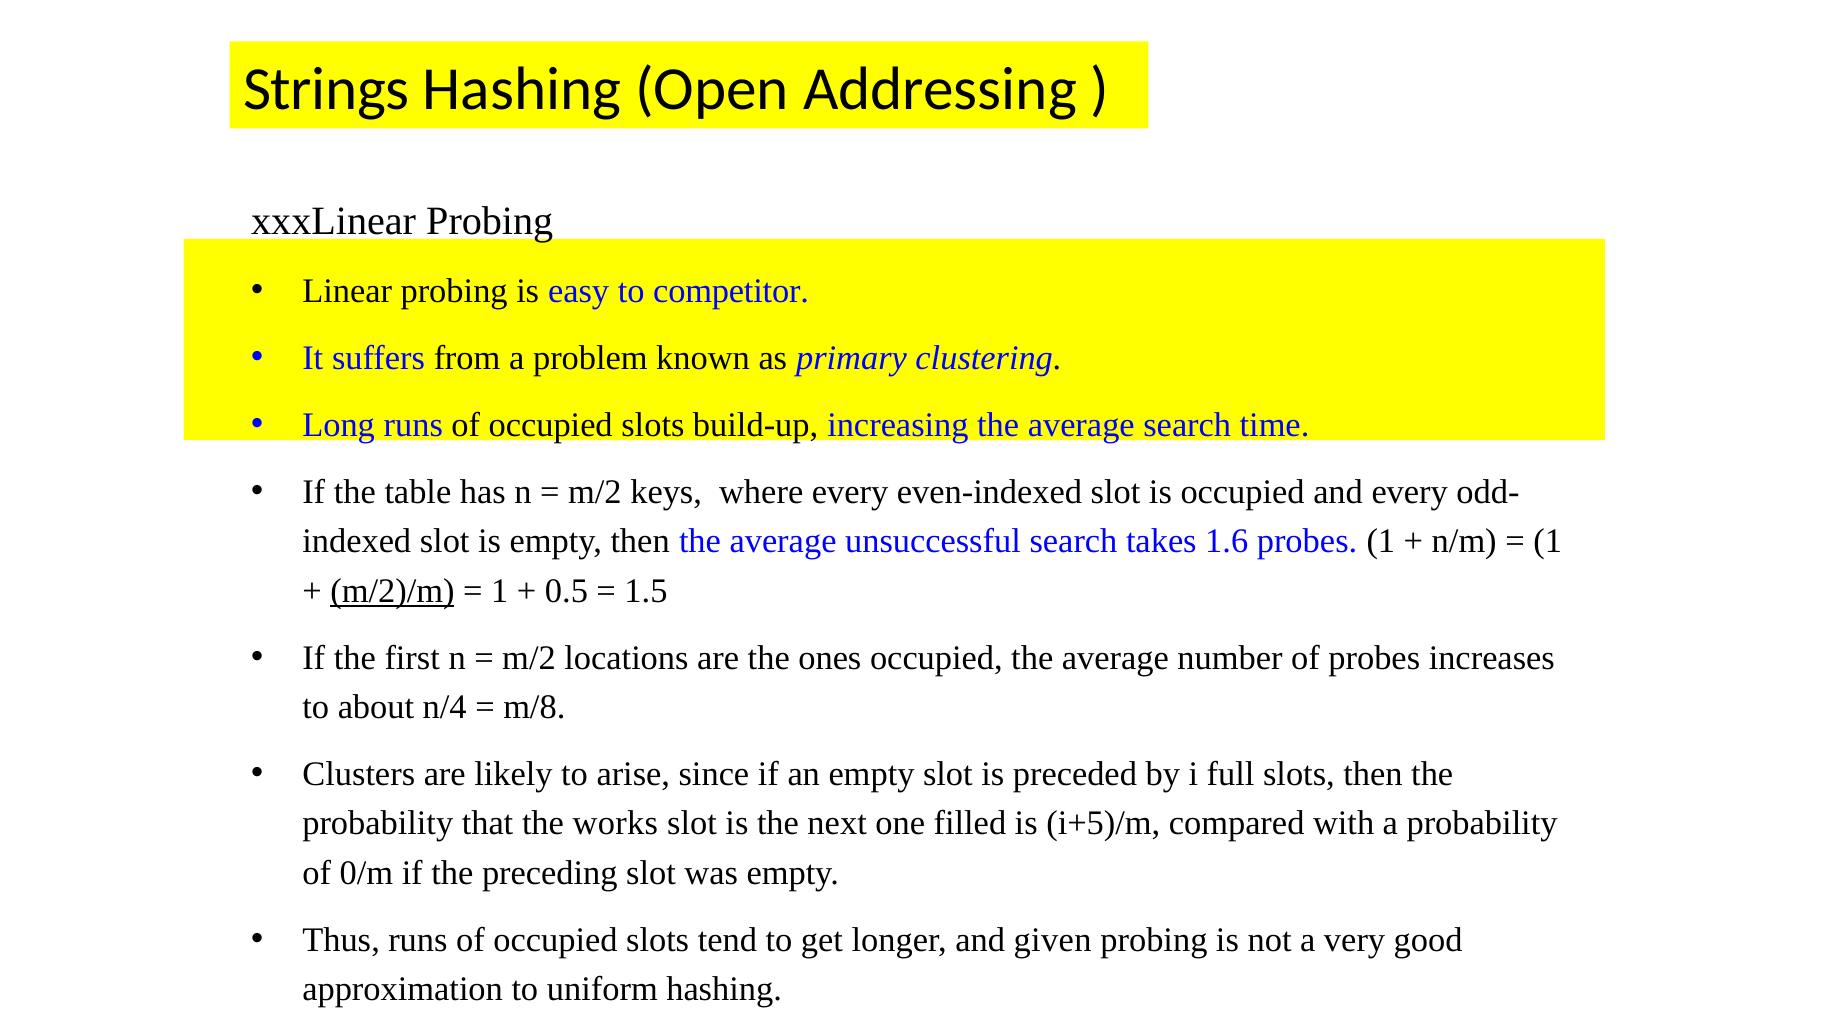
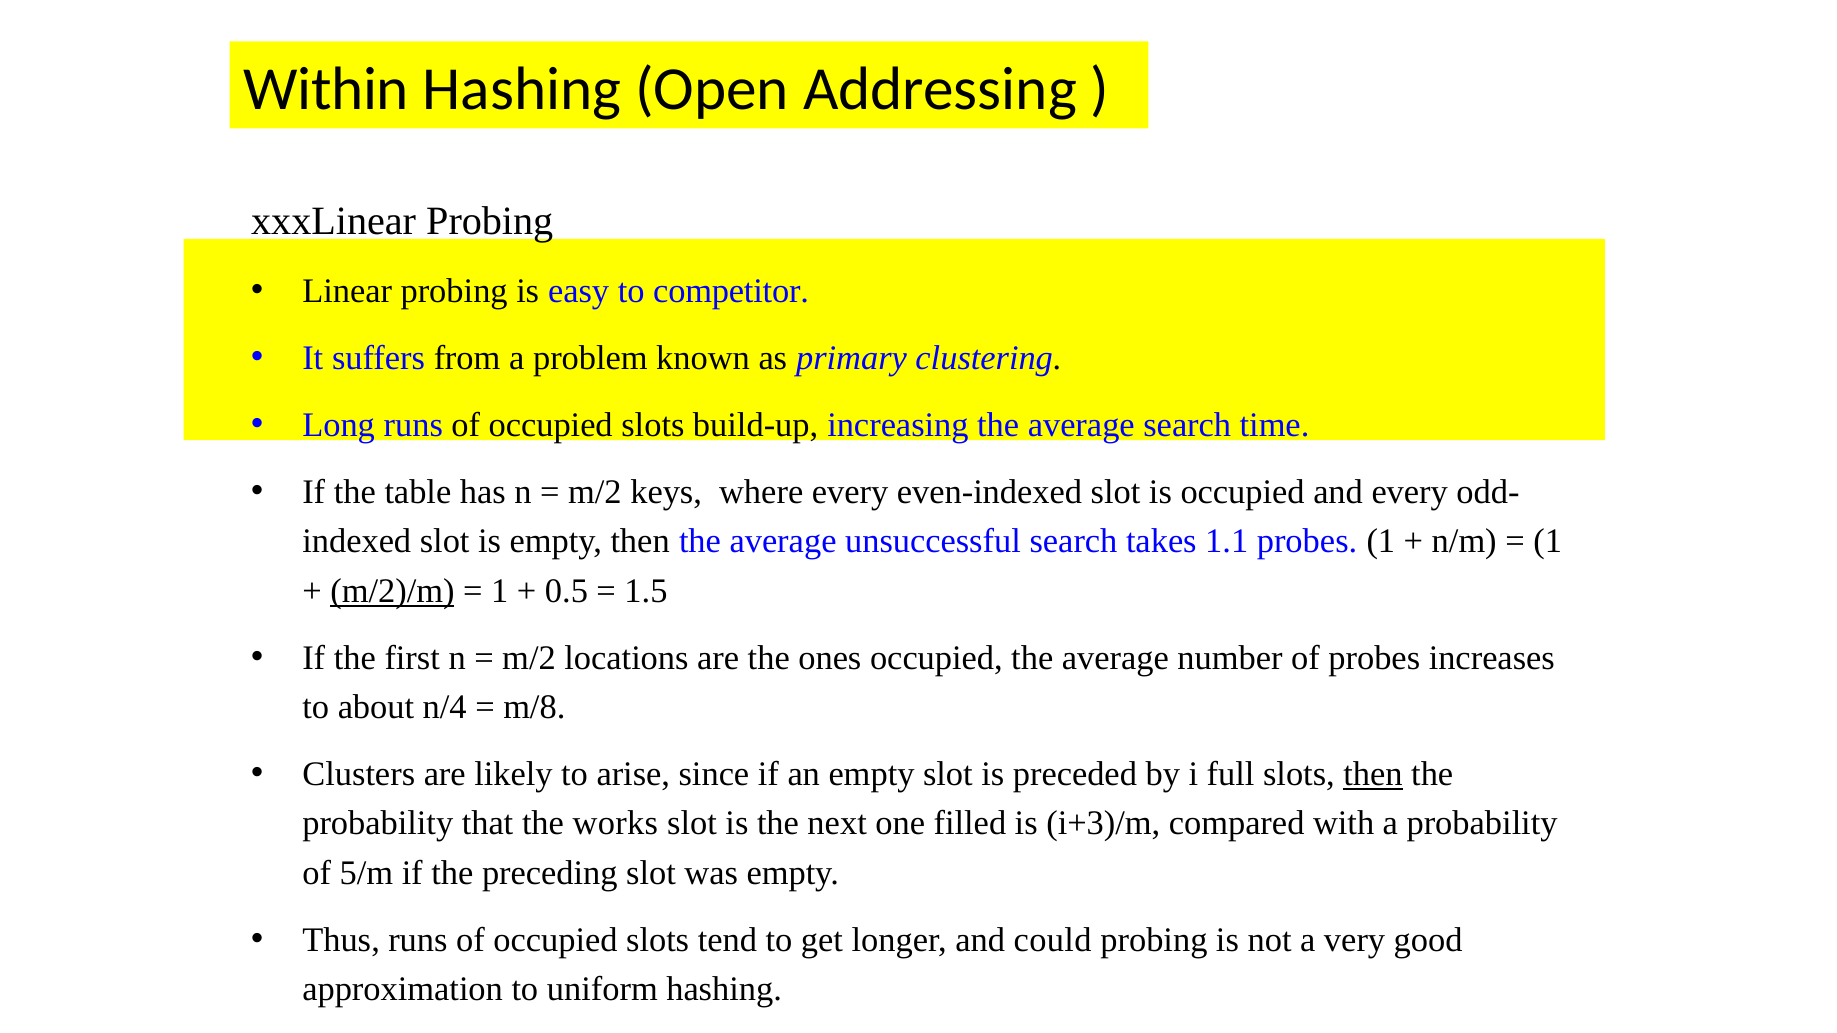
Strings: Strings -> Within
1.6: 1.6 -> 1.1
then at (1373, 774) underline: none -> present
i+5)/m: i+5)/m -> i+3)/m
0/m: 0/m -> 5/m
given: given -> could
